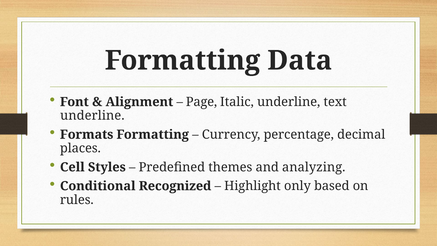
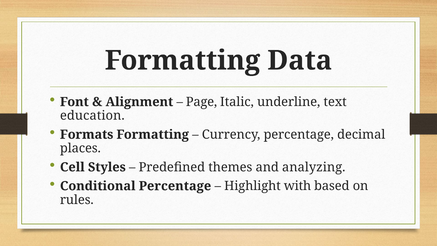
underline at (92, 116): underline -> education
Conditional Recognized: Recognized -> Percentage
only: only -> with
